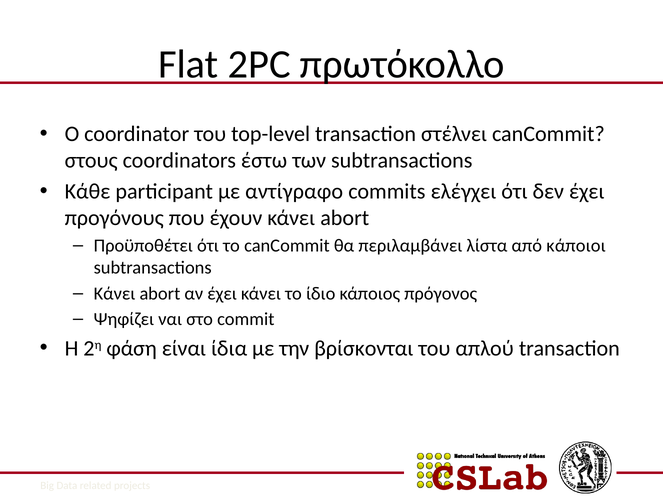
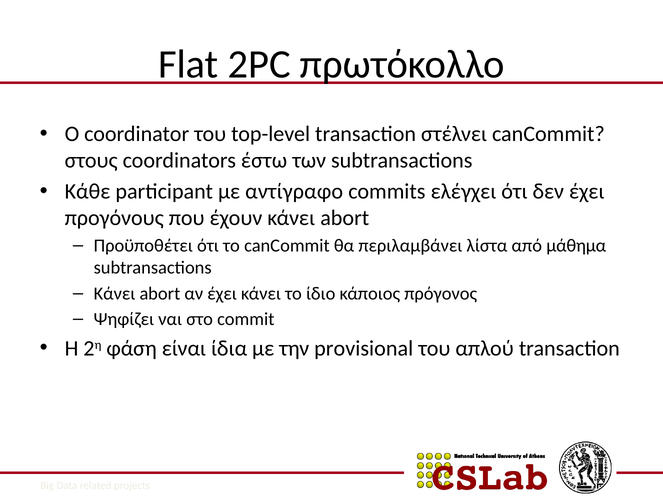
κάποιοι: κάποιοι -> μάθημα
βρίσκονται: βρίσκονται -> provisional
